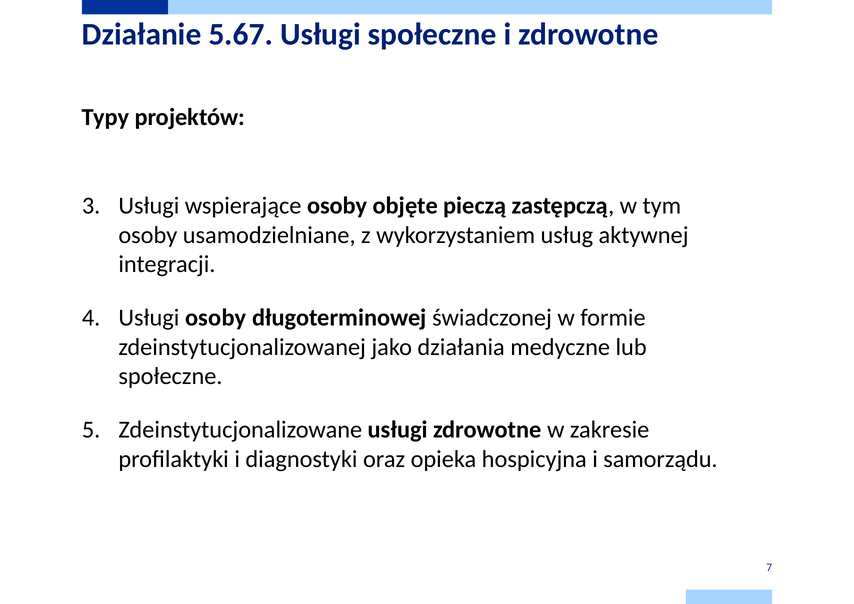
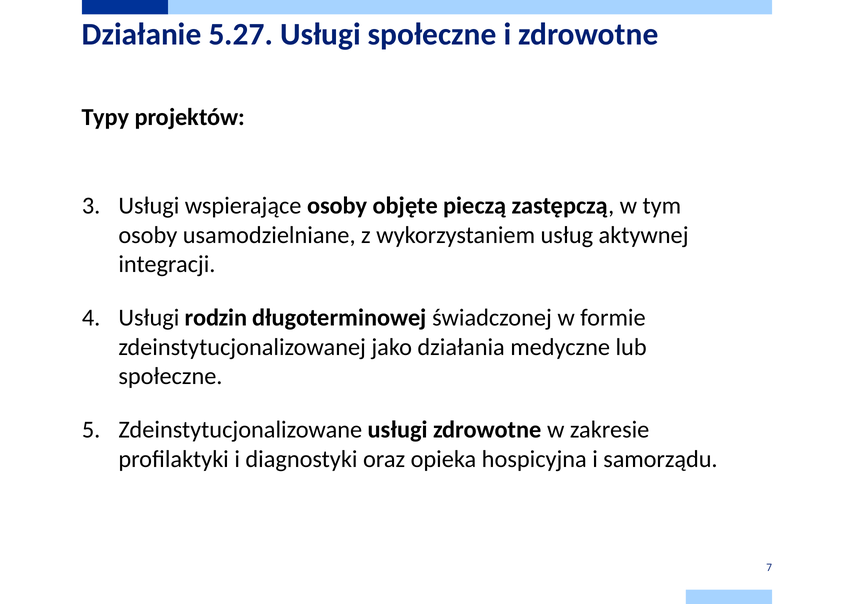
5.67: 5.67 -> 5.27
Usługi osoby: osoby -> rodzin
